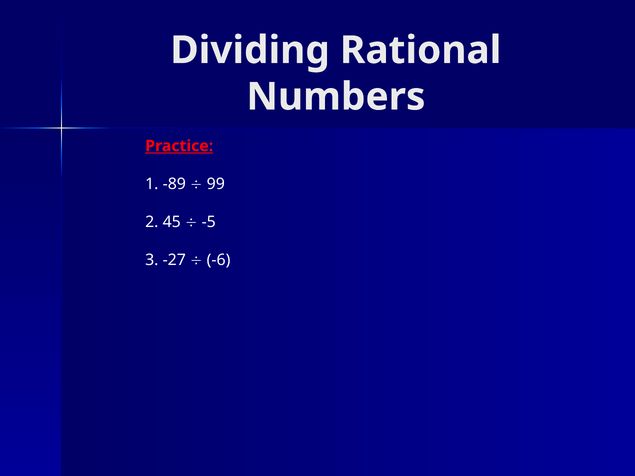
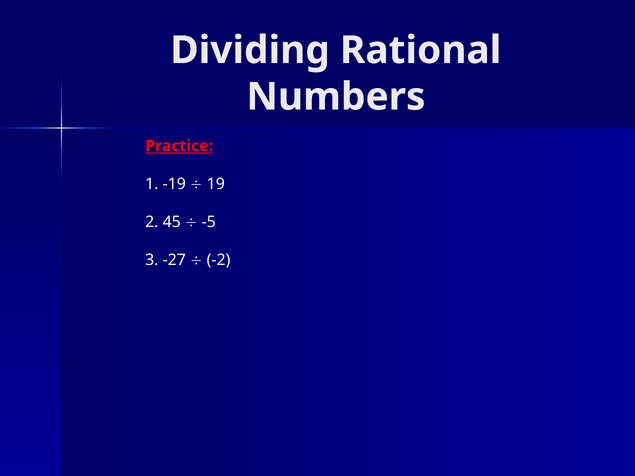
-89: -89 -> -19
99: 99 -> 19
-6: -6 -> -2
